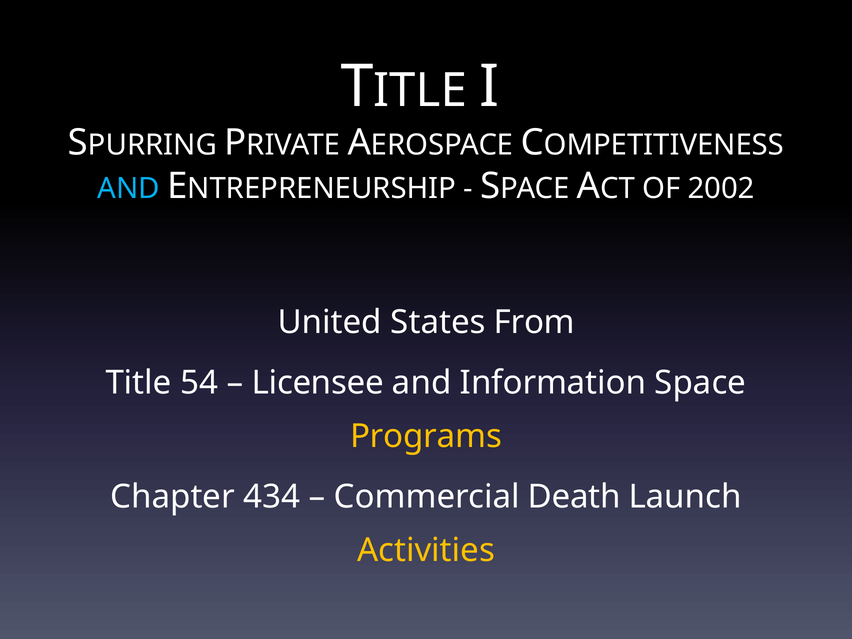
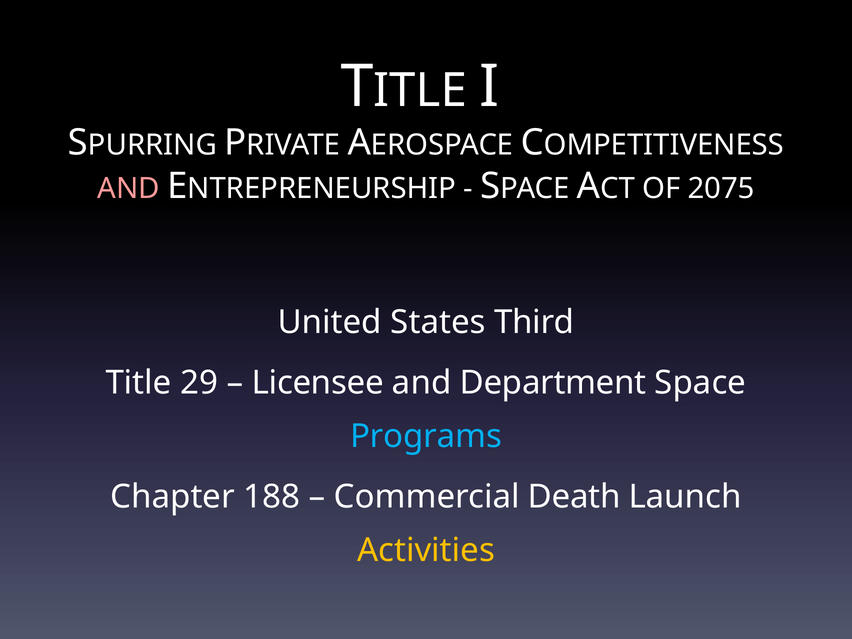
AND at (129, 189) colour: light blue -> pink
2002: 2002 -> 2075
From: From -> Third
54: 54 -> 29
Information: Information -> Department
Programs colour: yellow -> light blue
434: 434 -> 188
